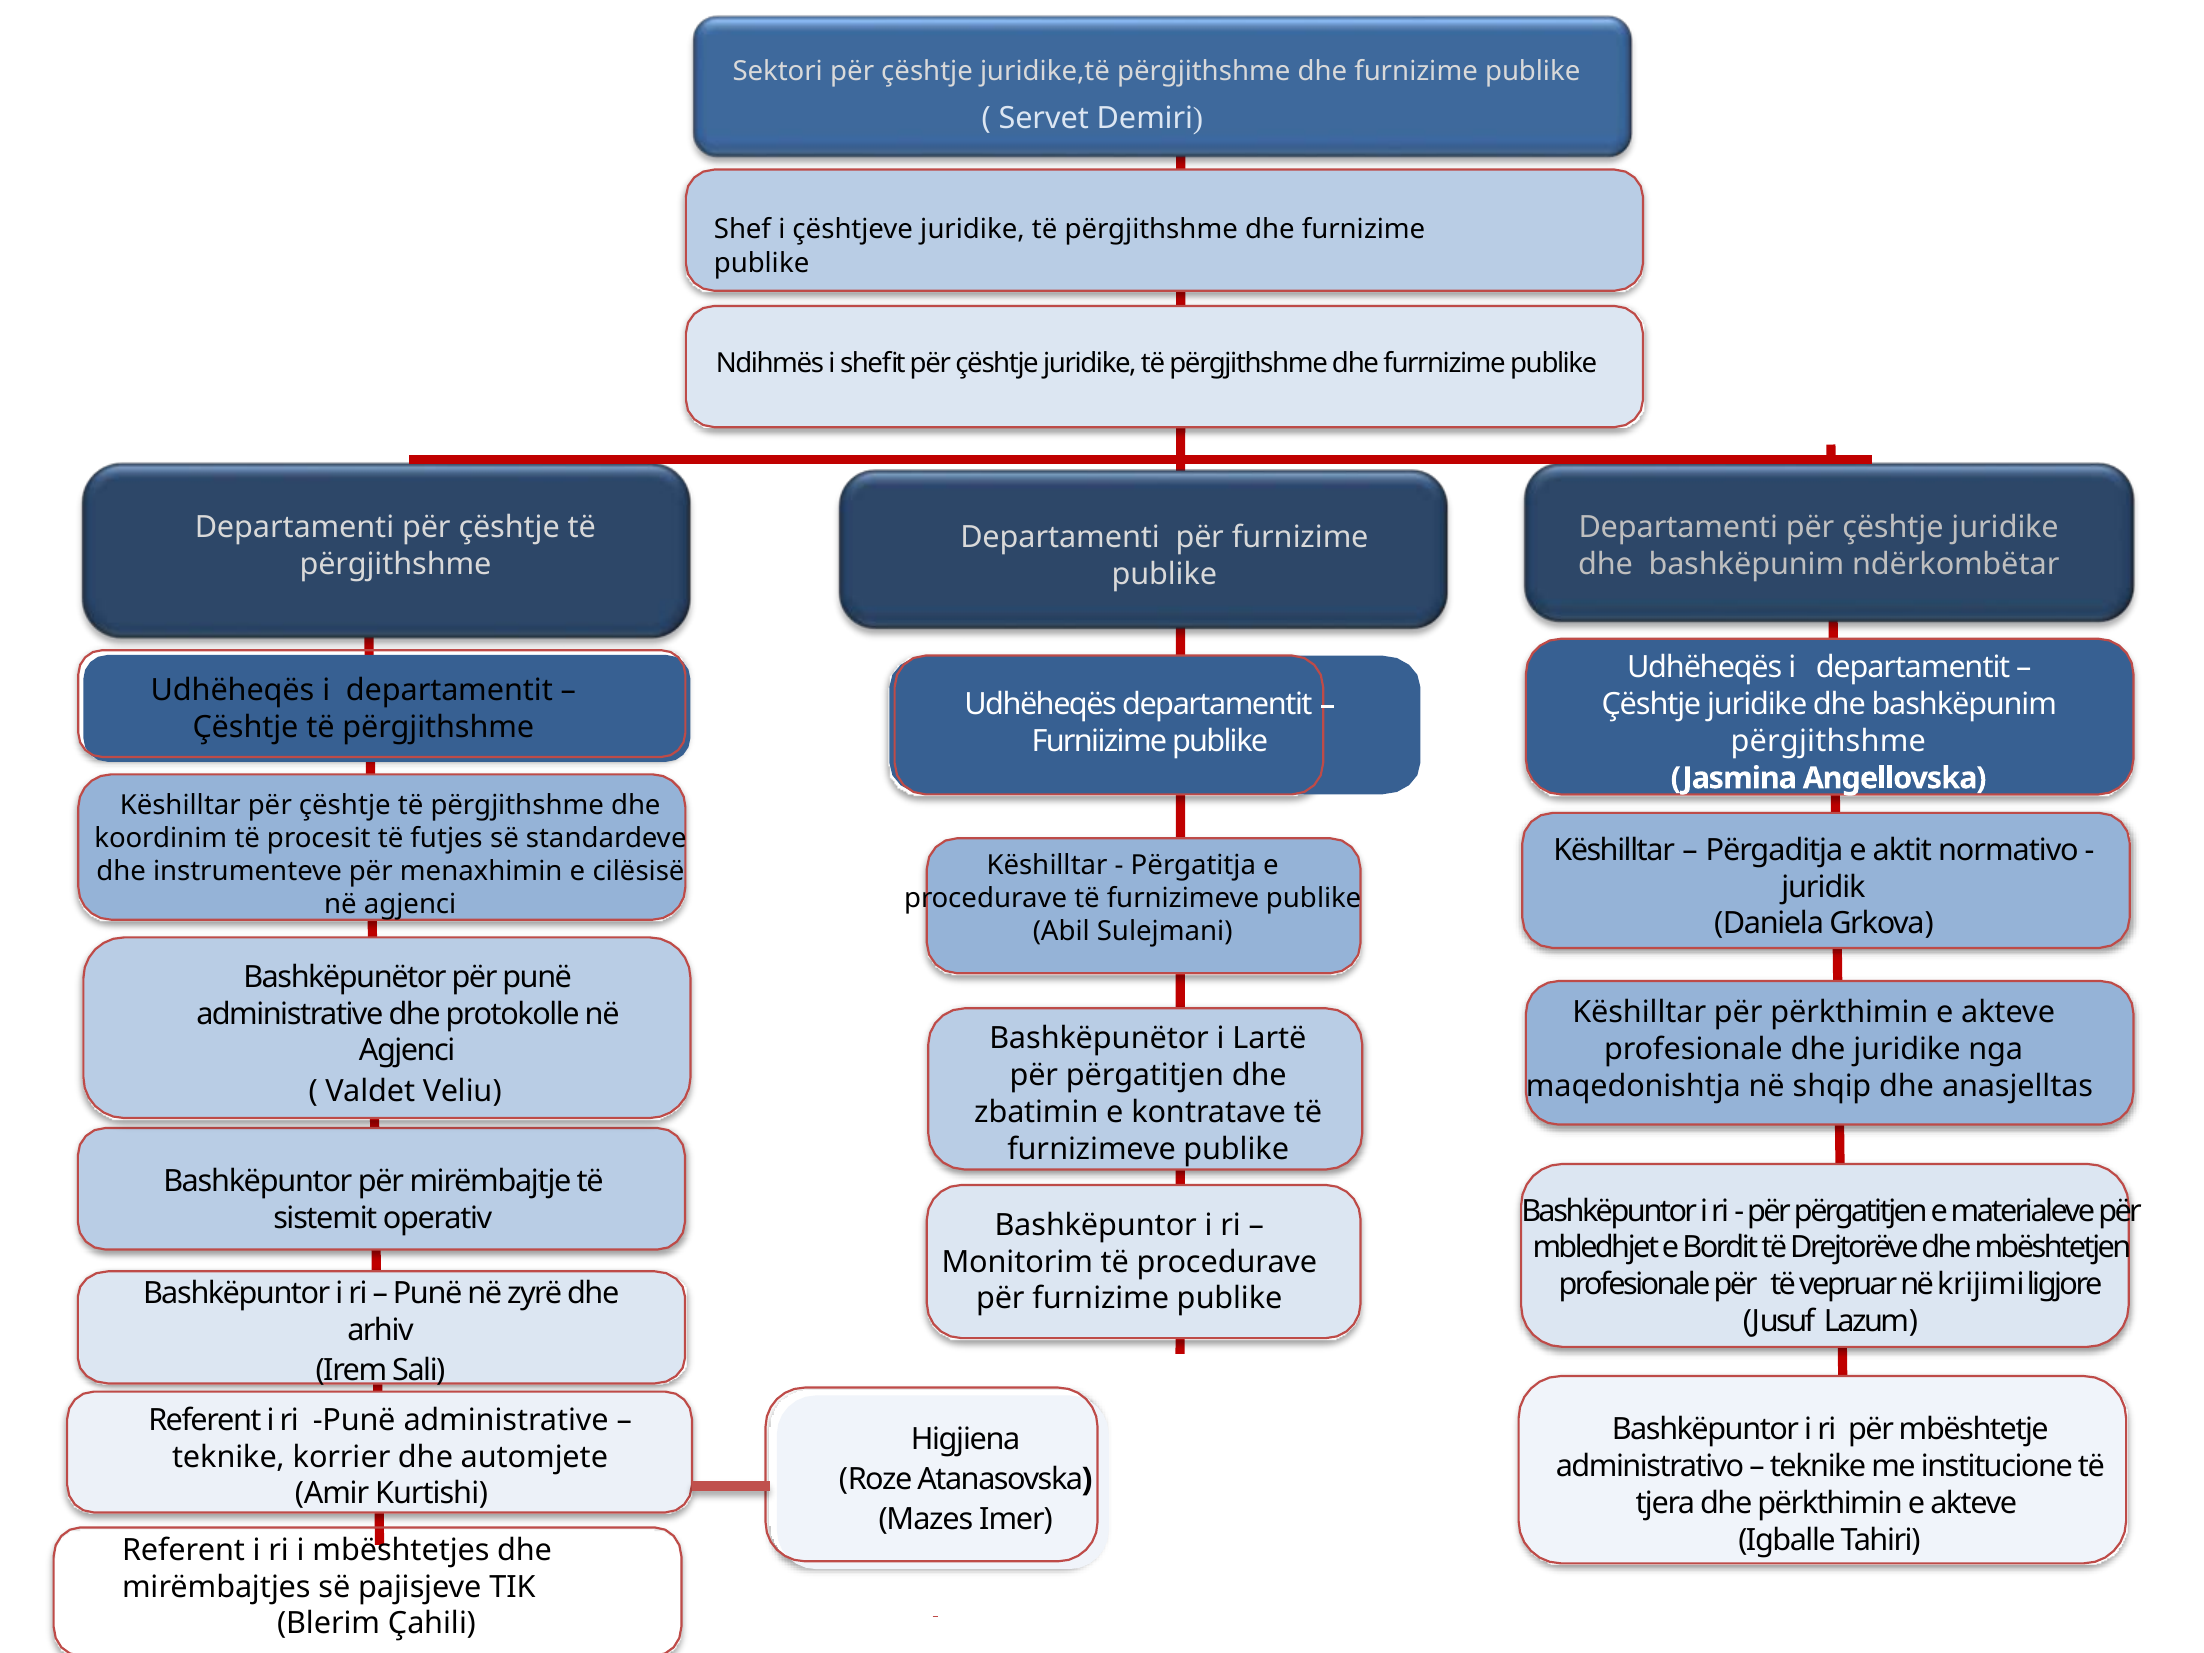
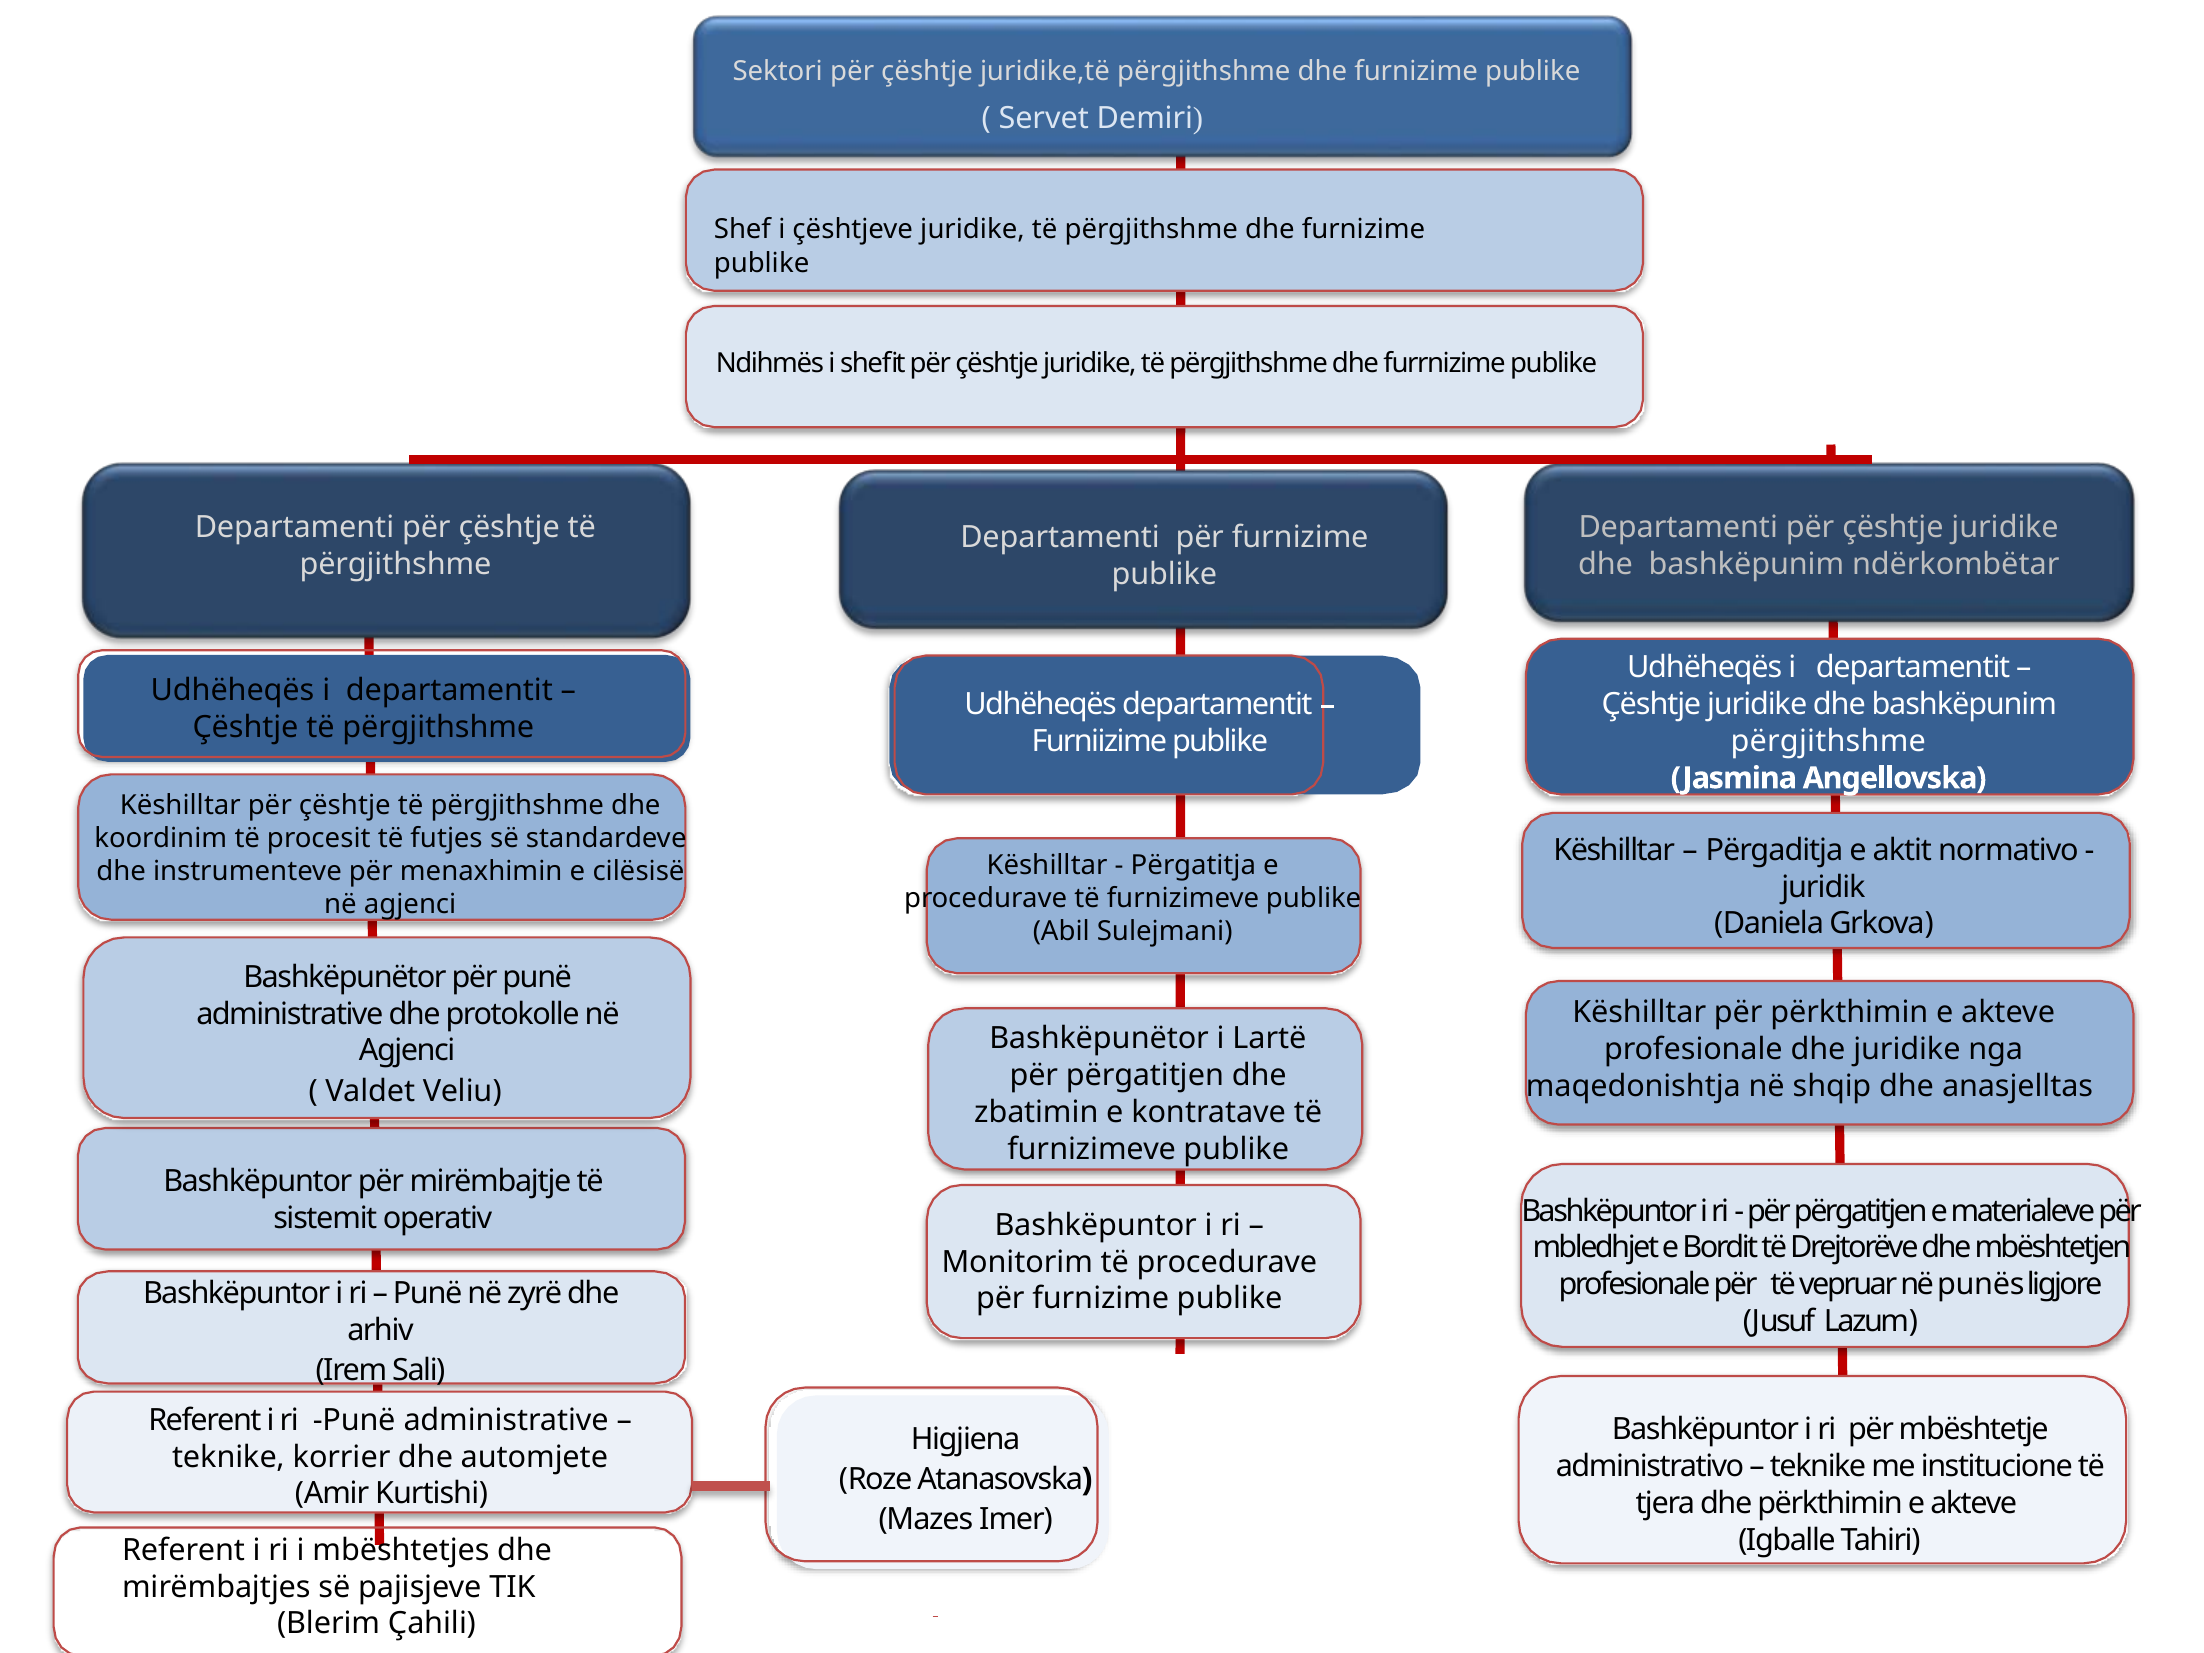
krijimi: krijimi -> punës
